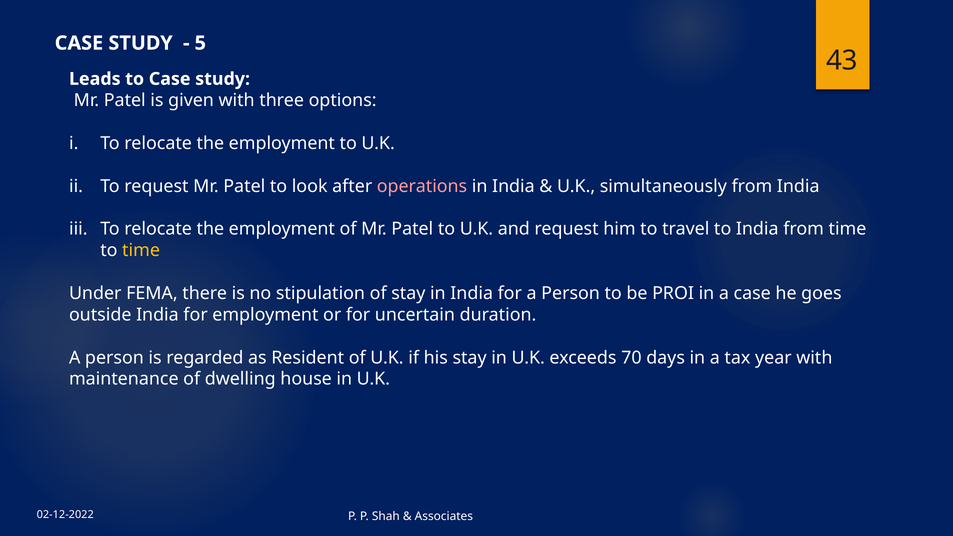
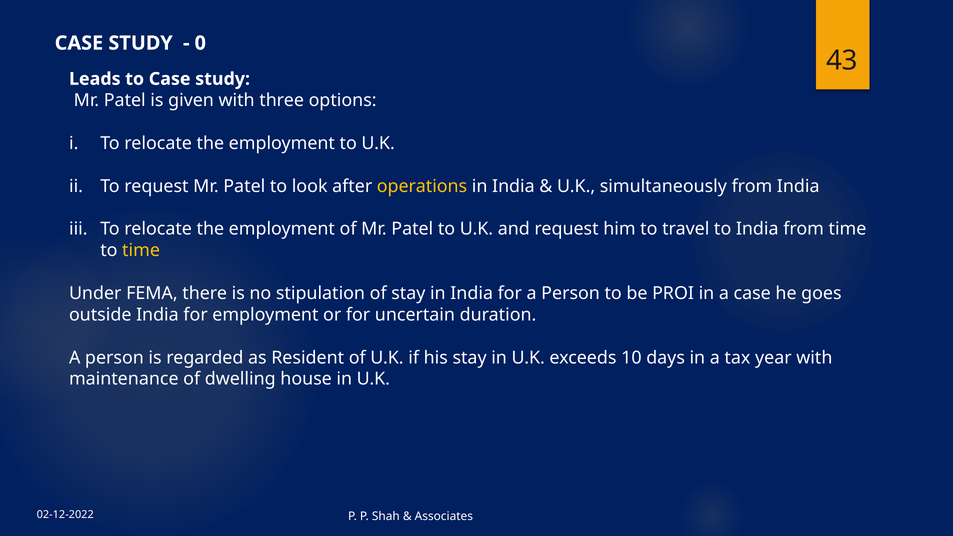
5: 5 -> 0
operations colour: pink -> yellow
70: 70 -> 10
